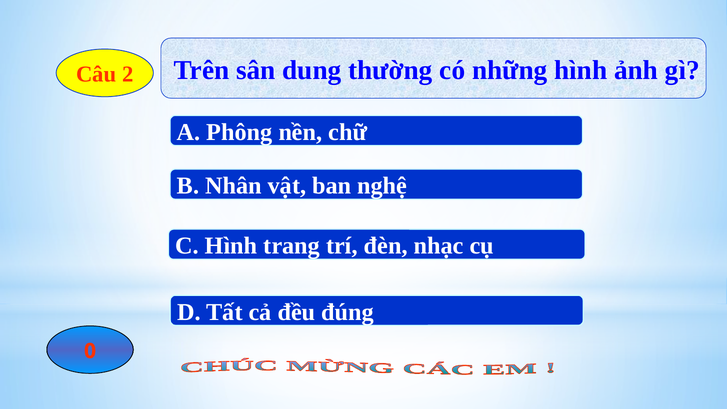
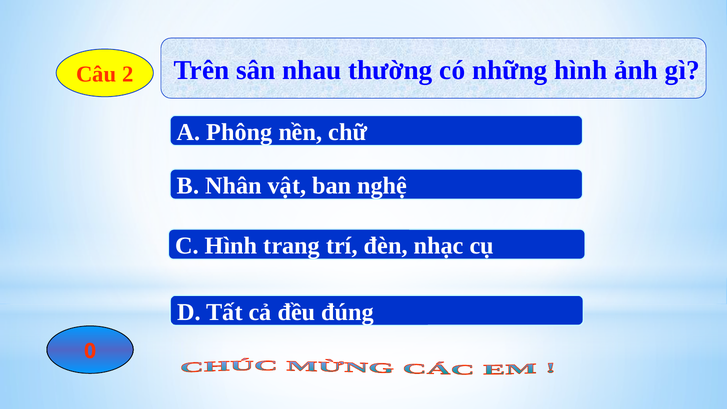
dung: dung -> nhau
